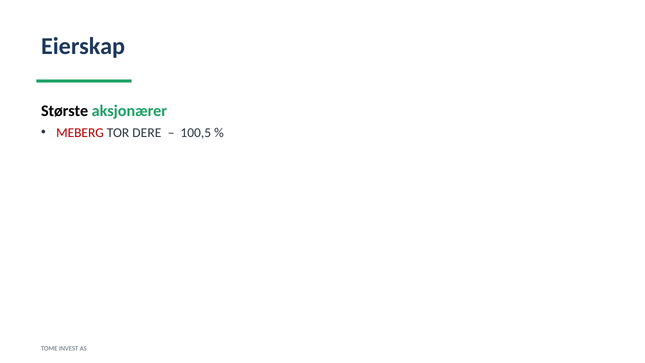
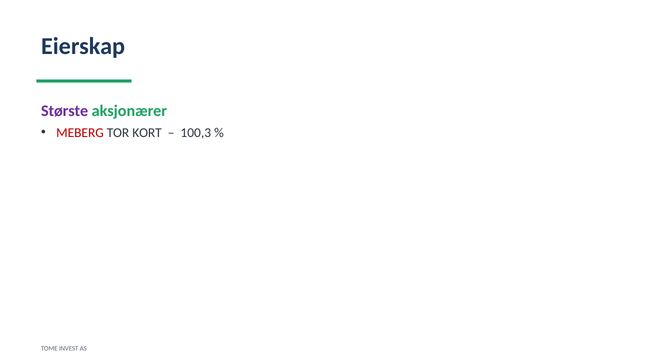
Største colour: black -> purple
DERE: DERE -> KORT
100,5: 100,5 -> 100,3
